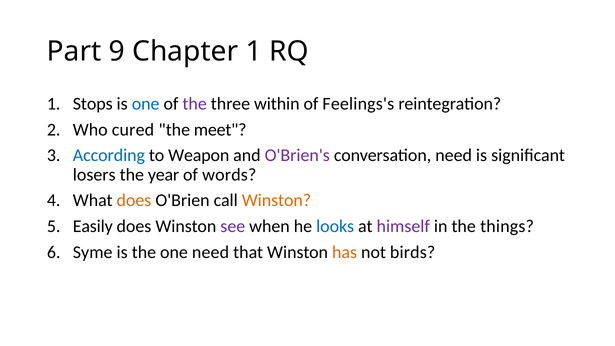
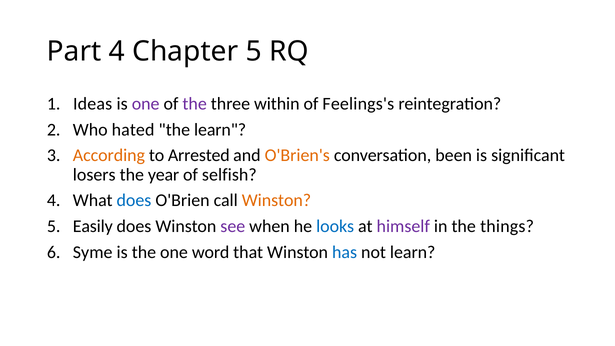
Part 9: 9 -> 4
Chapter 1: 1 -> 5
Stops: Stops -> Ideas
one at (146, 104) colour: blue -> purple
cured: cured -> hated
the meet: meet -> learn
According colour: blue -> orange
Weapon: Weapon -> Arrested
O'Brien's colour: purple -> orange
conversation need: need -> been
words: words -> selfish
does at (134, 201) colour: orange -> blue
one need: need -> word
has colour: orange -> blue
not birds: birds -> learn
